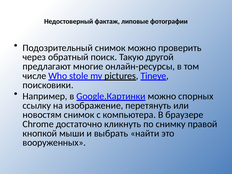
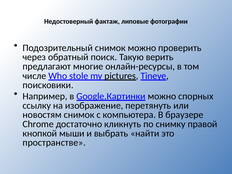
другой: другой -> верить
вооруженных: вооруженных -> пространстве
